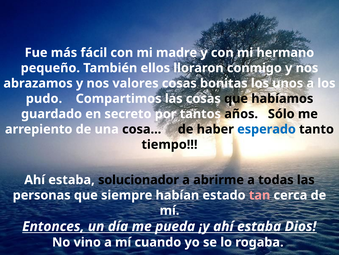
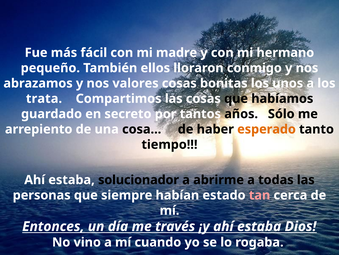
pudo: pudo -> trata
esperado colour: blue -> orange
pueda: pueda -> través
